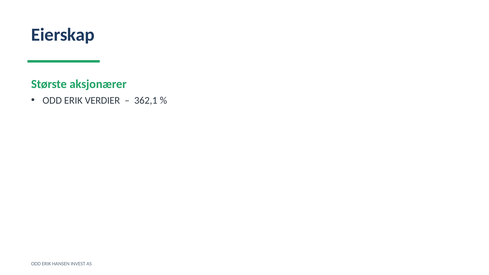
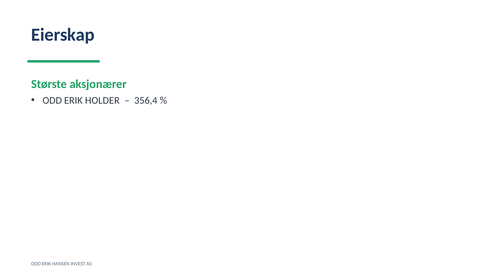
VERDIER: VERDIER -> HOLDER
362,1: 362,1 -> 356,4
